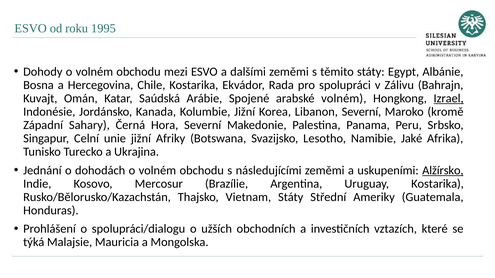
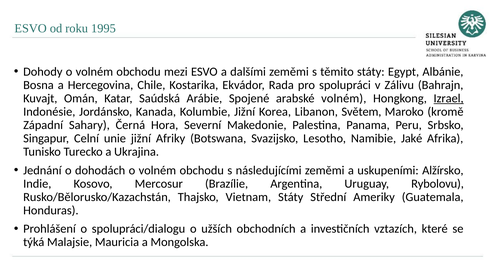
Libanon Severní: Severní -> Světem
Alžírsko underline: present -> none
Uruguay Kostarika: Kostarika -> Rybolovu
